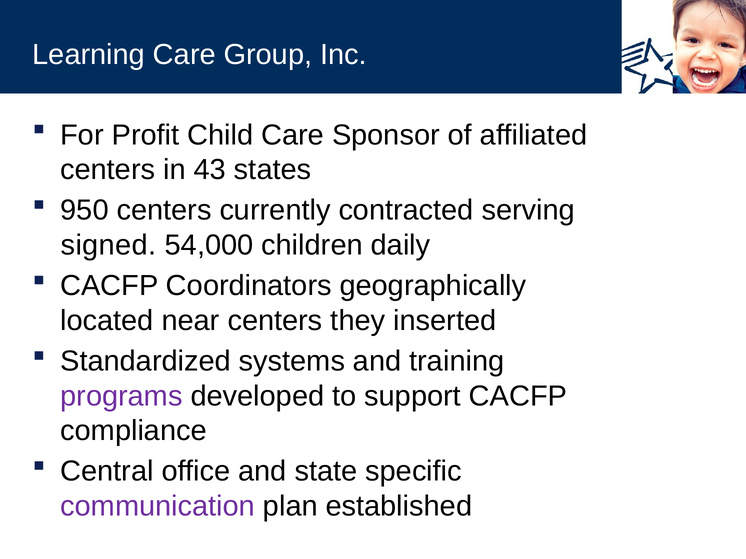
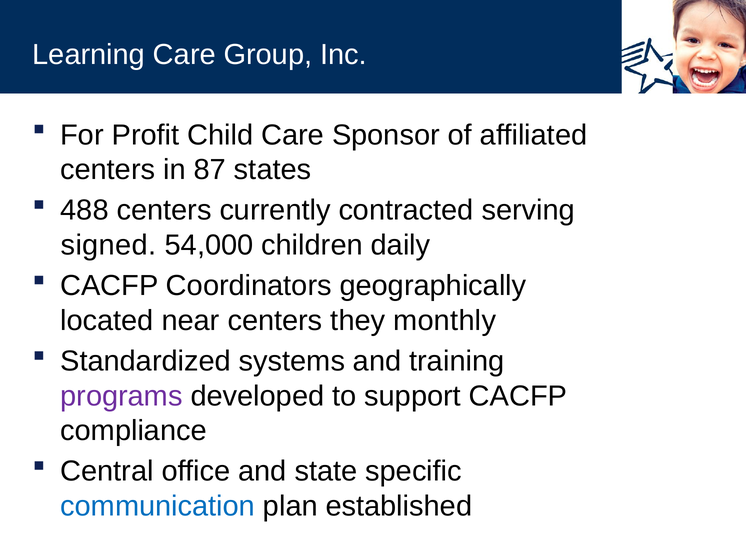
43: 43 -> 87
950: 950 -> 488
inserted: inserted -> monthly
communication colour: purple -> blue
